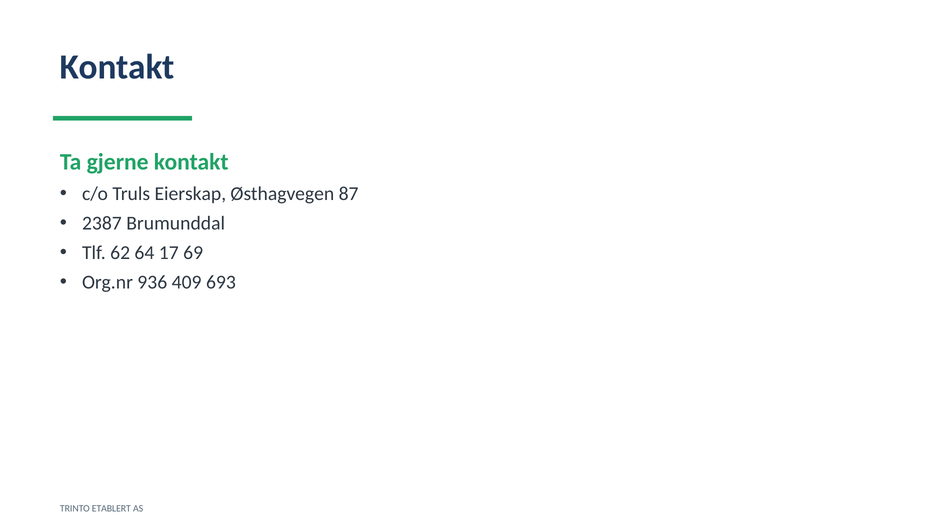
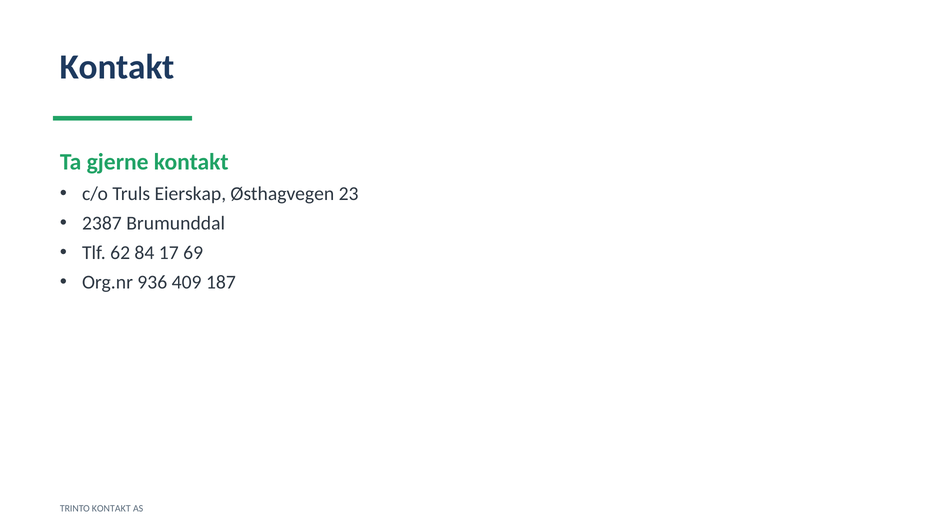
87: 87 -> 23
64: 64 -> 84
693: 693 -> 187
TRINTO ETABLERT: ETABLERT -> KONTAKT
